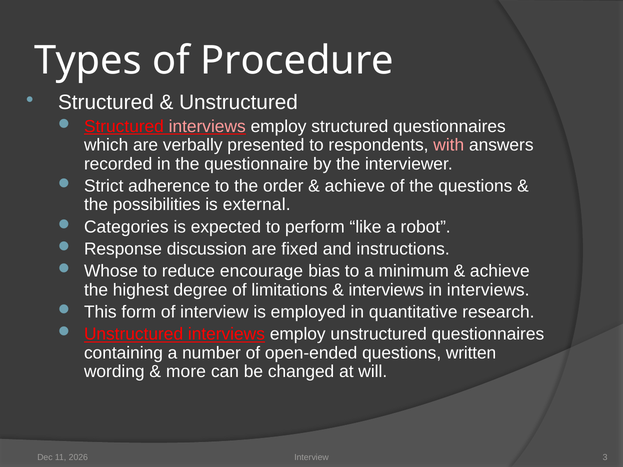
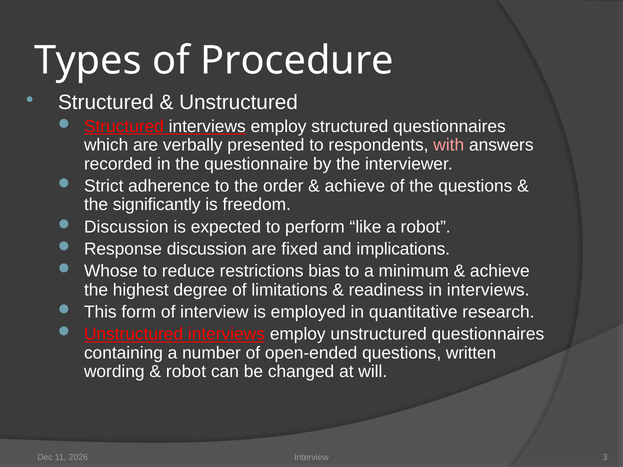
interviews at (207, 126) colour: pink -> white
possibilities: possibilities -> significantly
external: external -> freedom
Categories at (126, 227): Categories -> Discussion
instructions: instructions -> implications
encourage: encourage -> restrictions
interviews at (386, 290): interviews -> readiness
more at (186, 372): more -> robot
